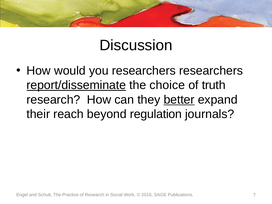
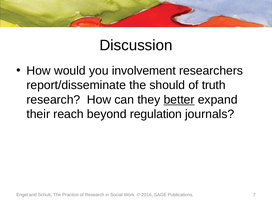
you researchers: researchers -> involvement
report/disseminate underline: present -> none
choice: choice -> should
